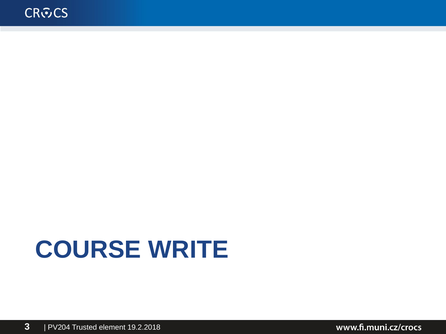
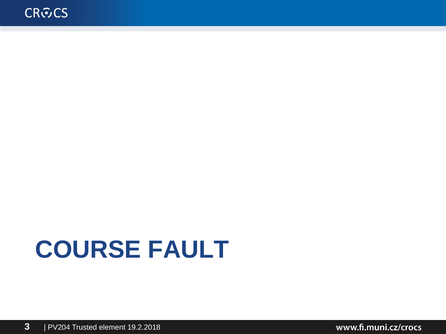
WRITE: WRITE -> FAULT
